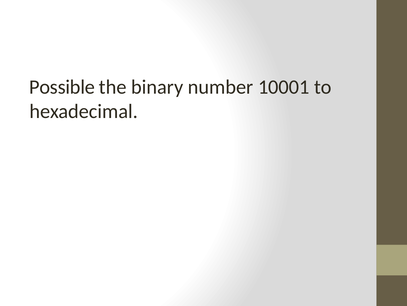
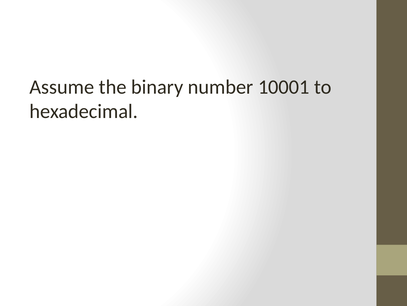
Possible: Possible -> Assume
